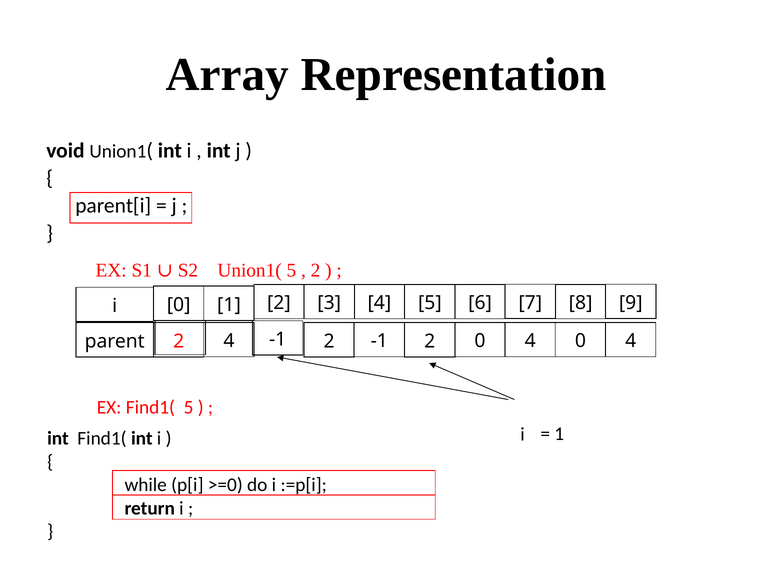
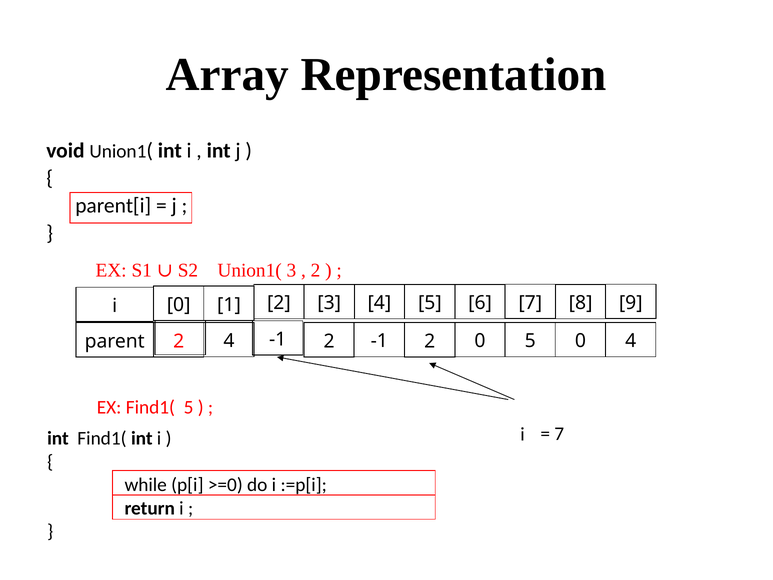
Union1( 5: 5 -> 3
2 0 4: 4 -> 5
1 at (559, 434): 1 -> 7
